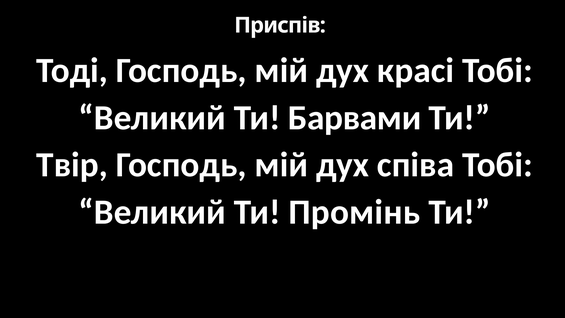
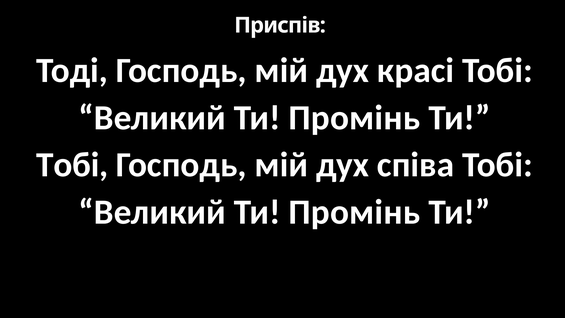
Барвами at (355, 118): Барвами -> Промінь
Твір at (72, 165): Твір -> Тобі
